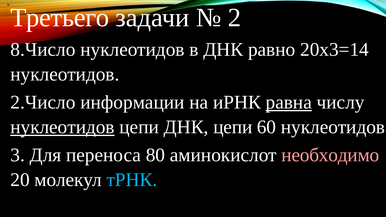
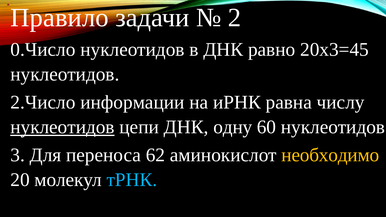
Третьего: Третьего -> Правило
8.Число: 8.Число -> 0.Число
20х3=14: 20х3=14 -> 20х3=45
равна underline: present -> none
ДНК цепи: цепи -> одну
80: 80 -> 62
необходимо colour: pink -> yellow
